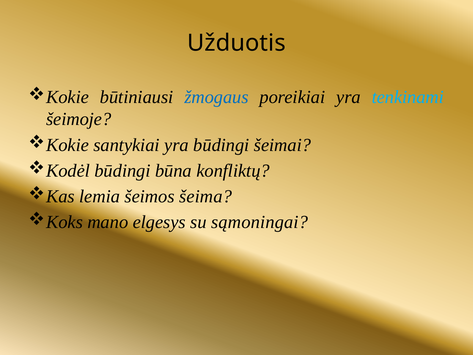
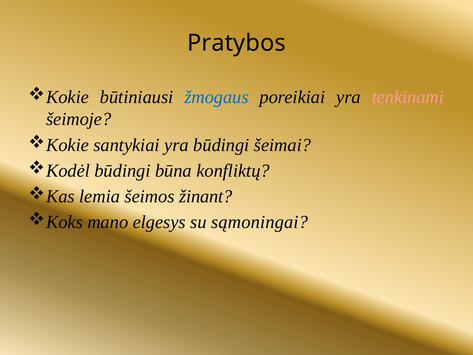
Užduotis: Užduotis -> Pratybos
tenkinami colour: light blue -> pink
šeima: šeima -> žinant
